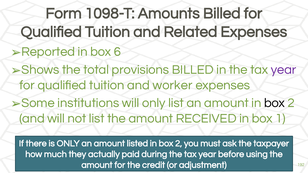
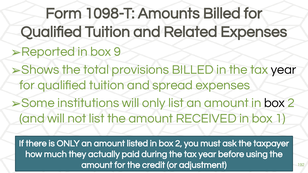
6: 6 -> 9
year at (284, 70) colour: purple -> black
worker: worker -> spread
